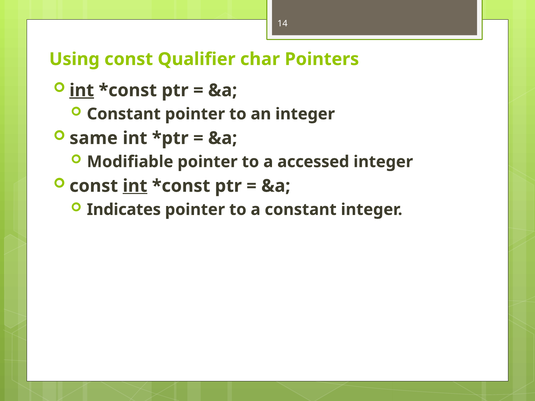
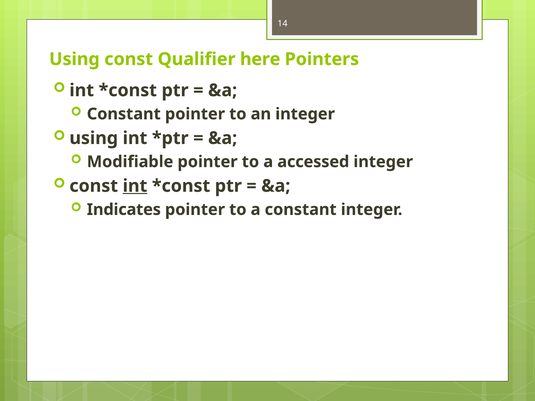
char: char -> here
int at (82, 90) underline: present -> none
same at (94, 138): same -> using
